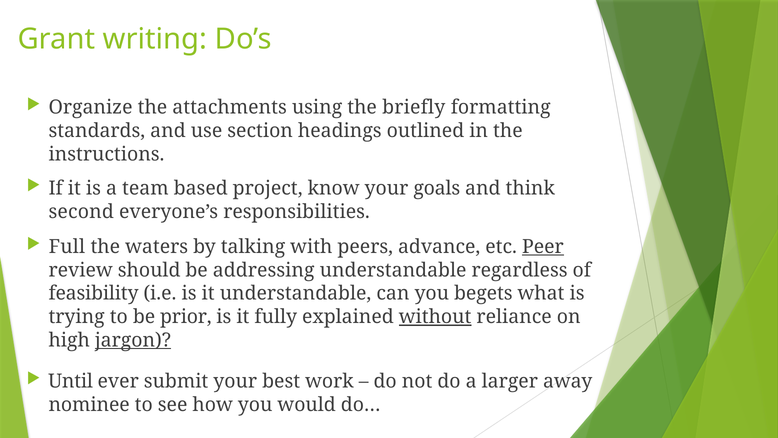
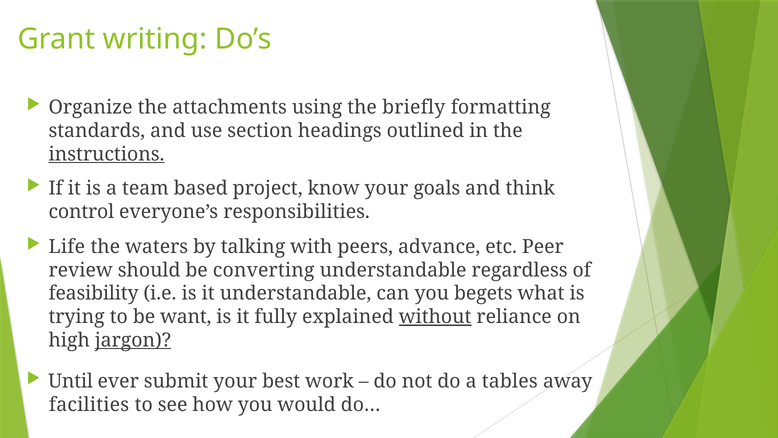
instructions underline: none -> present
second: second -> control
Full: Full -> Life
Peer underline: present -> none
addressing: addressing -> converting
prior: prior -> want
larger: larger -> tables
nominee: nominee -> facilities
